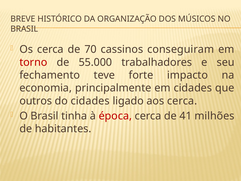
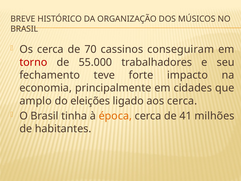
outros: outros -> amplo
do cidades: cidades -> eleições
época colour: red -> orange
